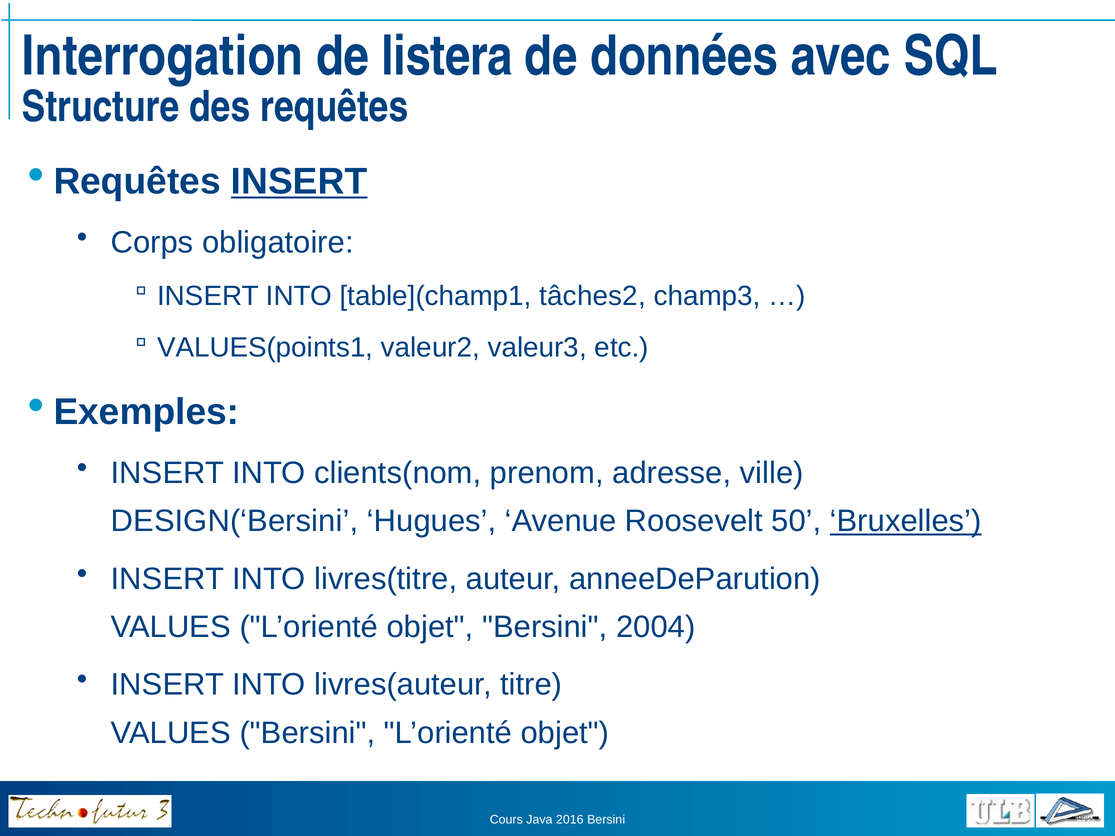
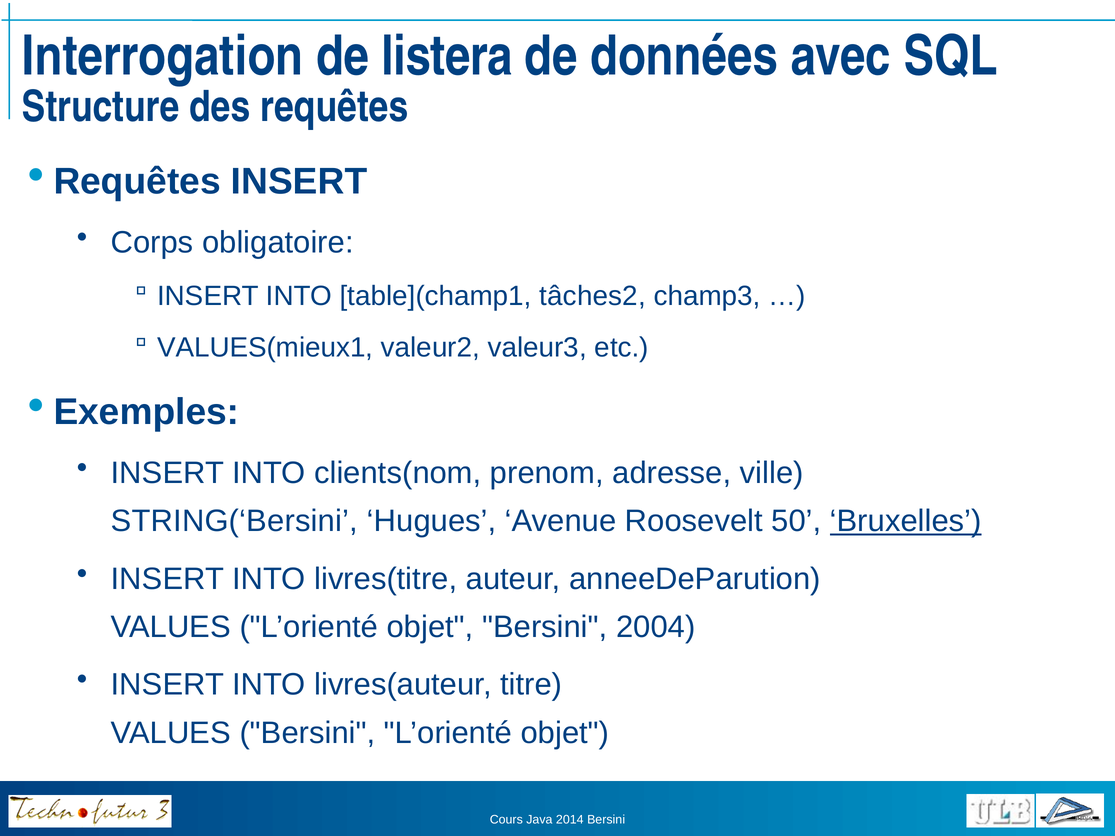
INSERT at (299, 182) underline: present -> none
VALUES(points1: VALUES(points1 -> VALUES(mieux1
DESIGN(‘Bersini: DESIGN(‘Bersini -> STRING(‘Bersini
2016: 2016 -> 2014
